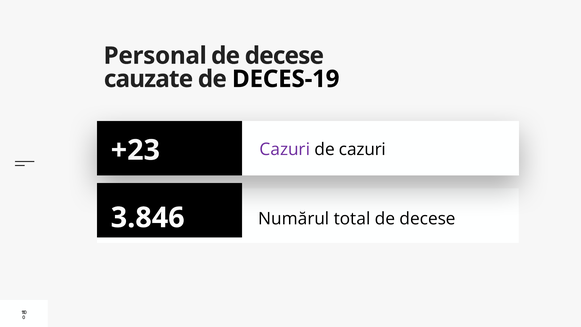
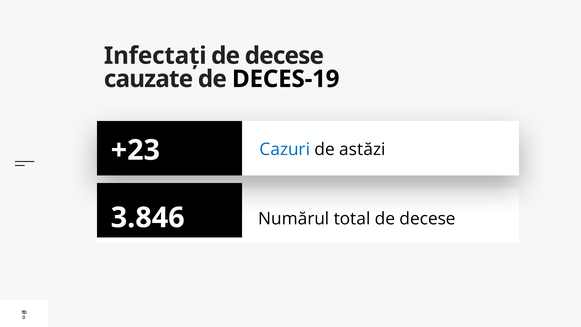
Personal: Personal -> Infectați
Cazuri at (285, 149) colour: purple -> blue
de cazuri: cazuri -> astăzi
